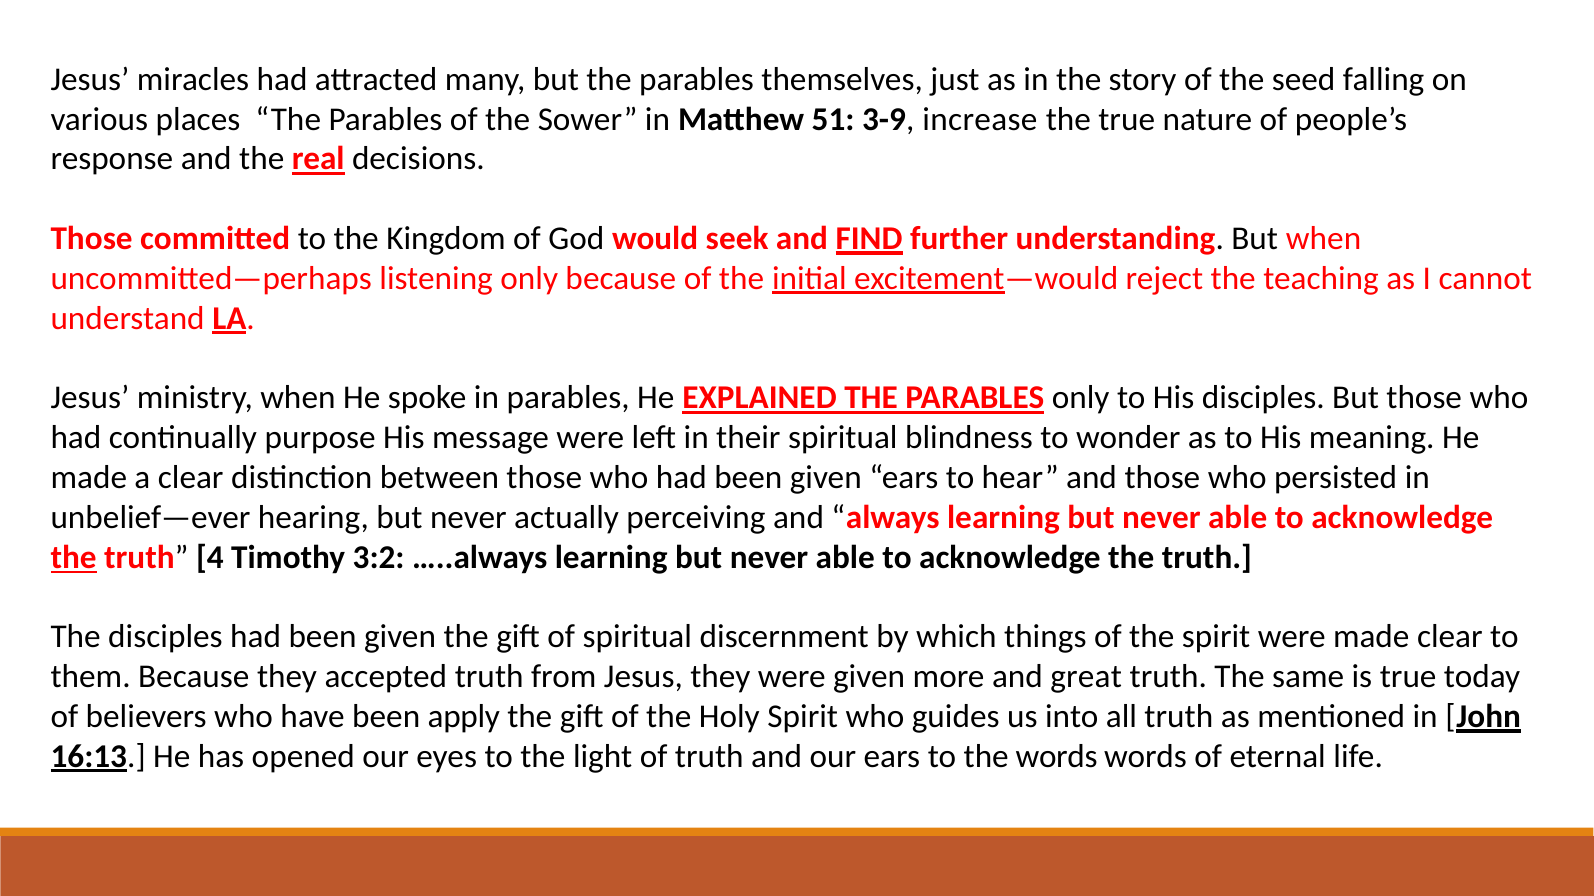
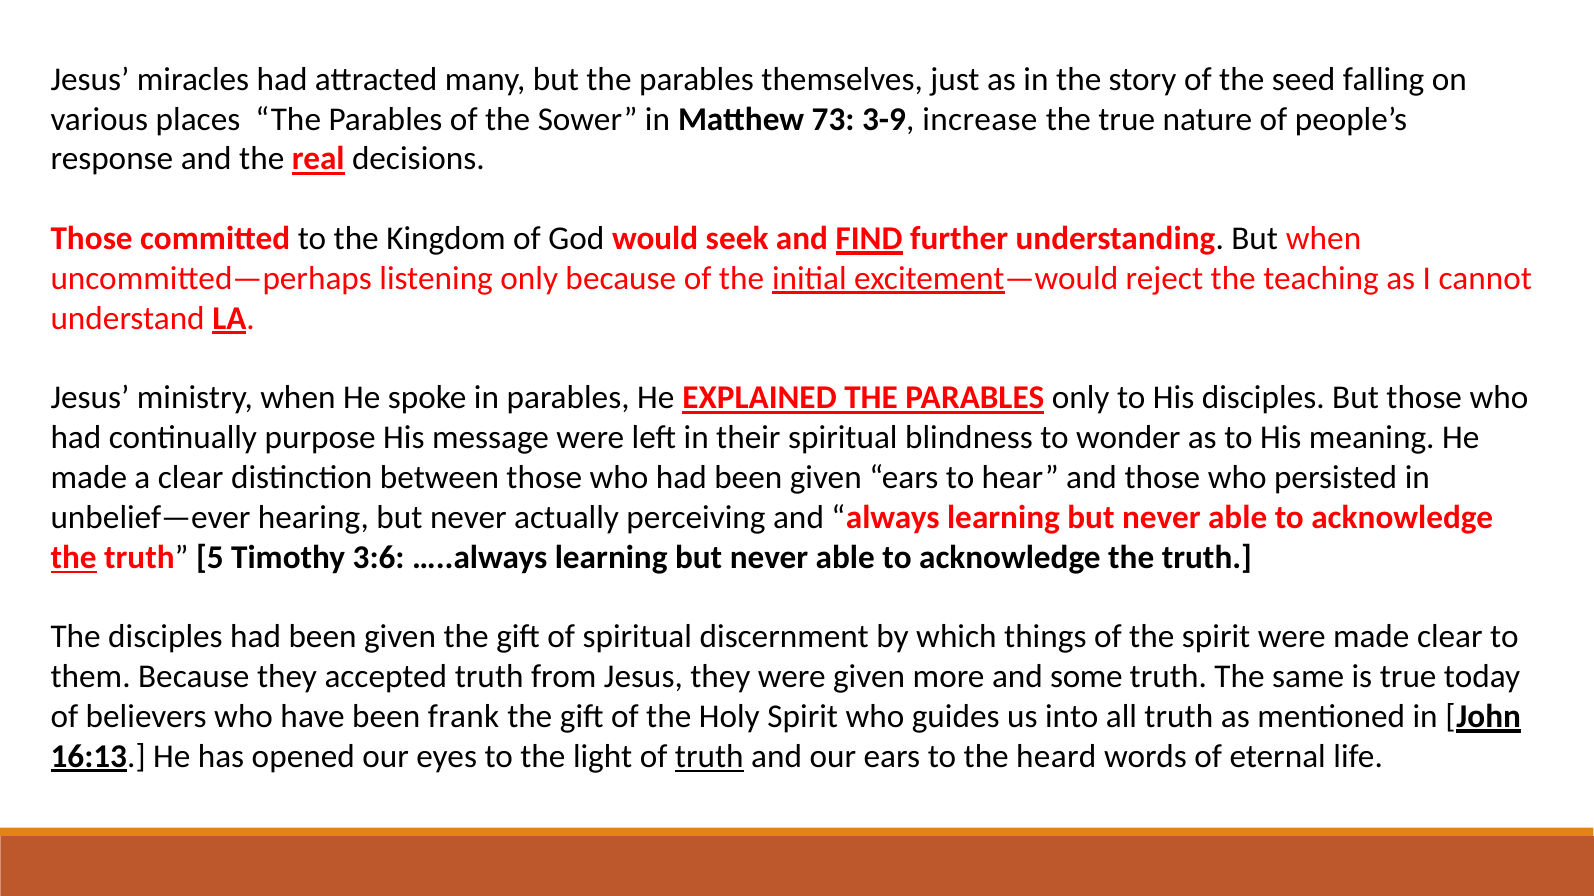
51: 51 -> 73
4: 4 -> 5
3:2: 3:2 -> 3:6
great: great -> some
apply: apply -> frank
truth at (709, 757) underline: none -> present
the words: words -> heard
